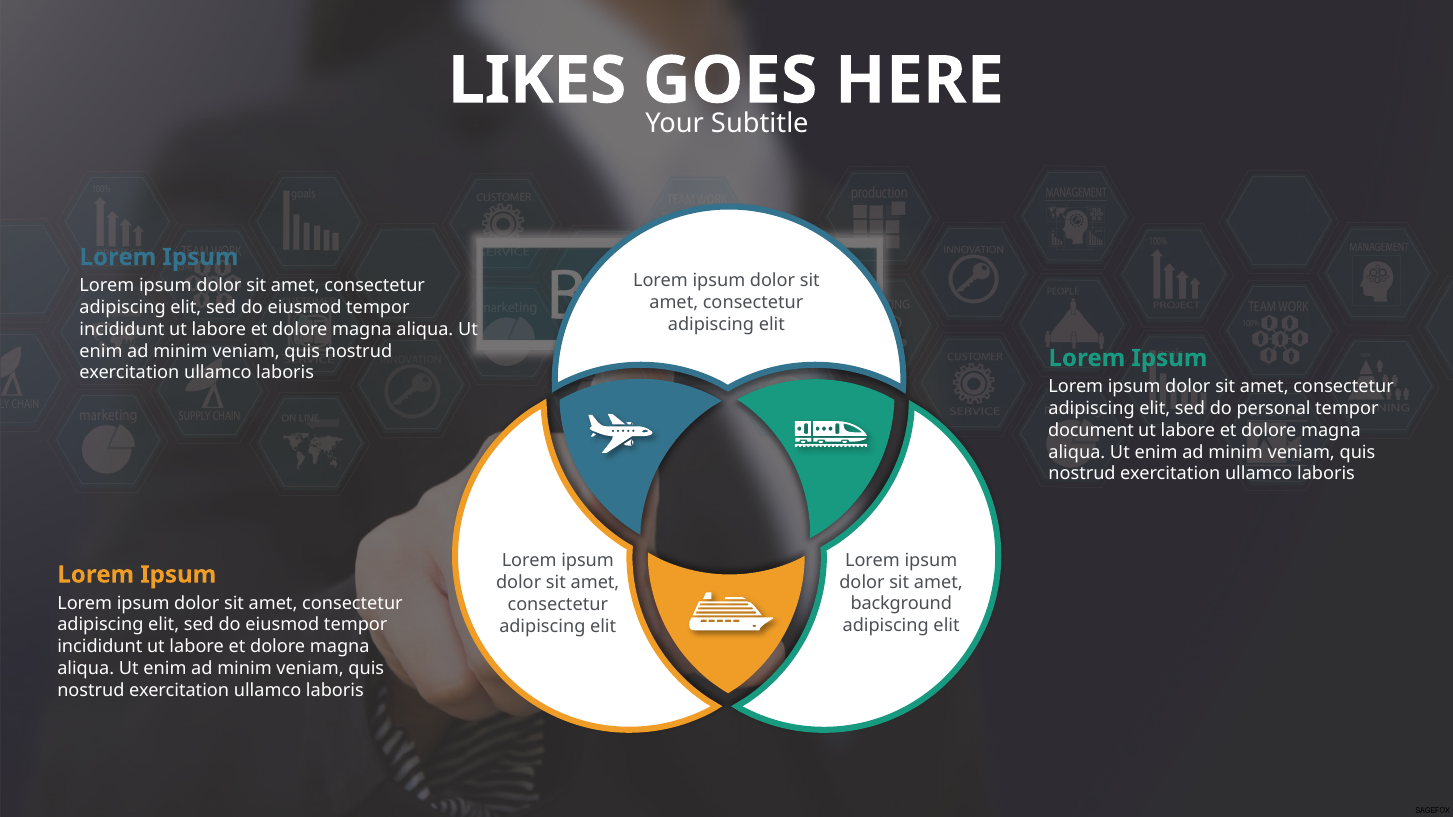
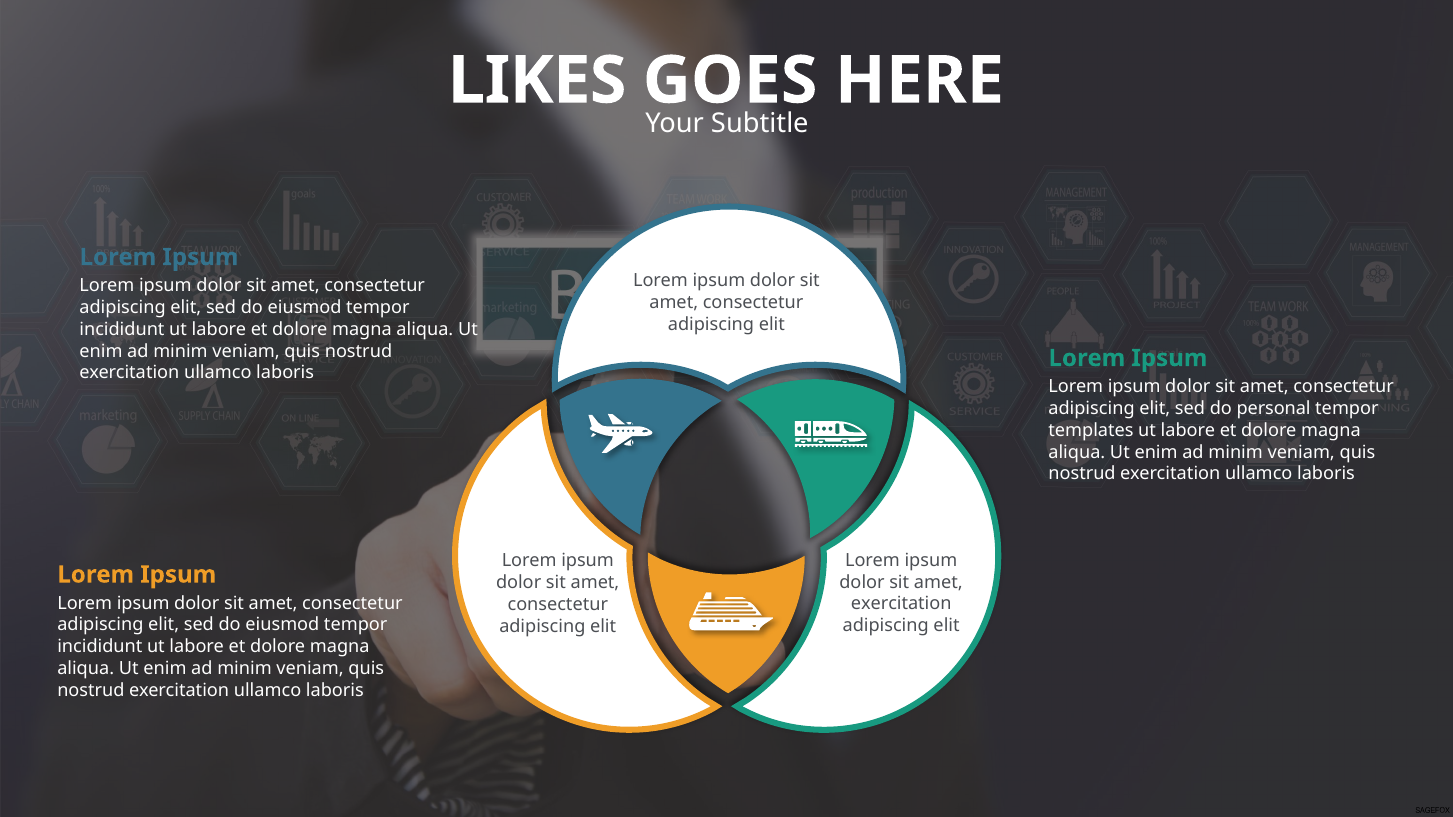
document: document -> templates
background at (901, 604): background -> exercitation
